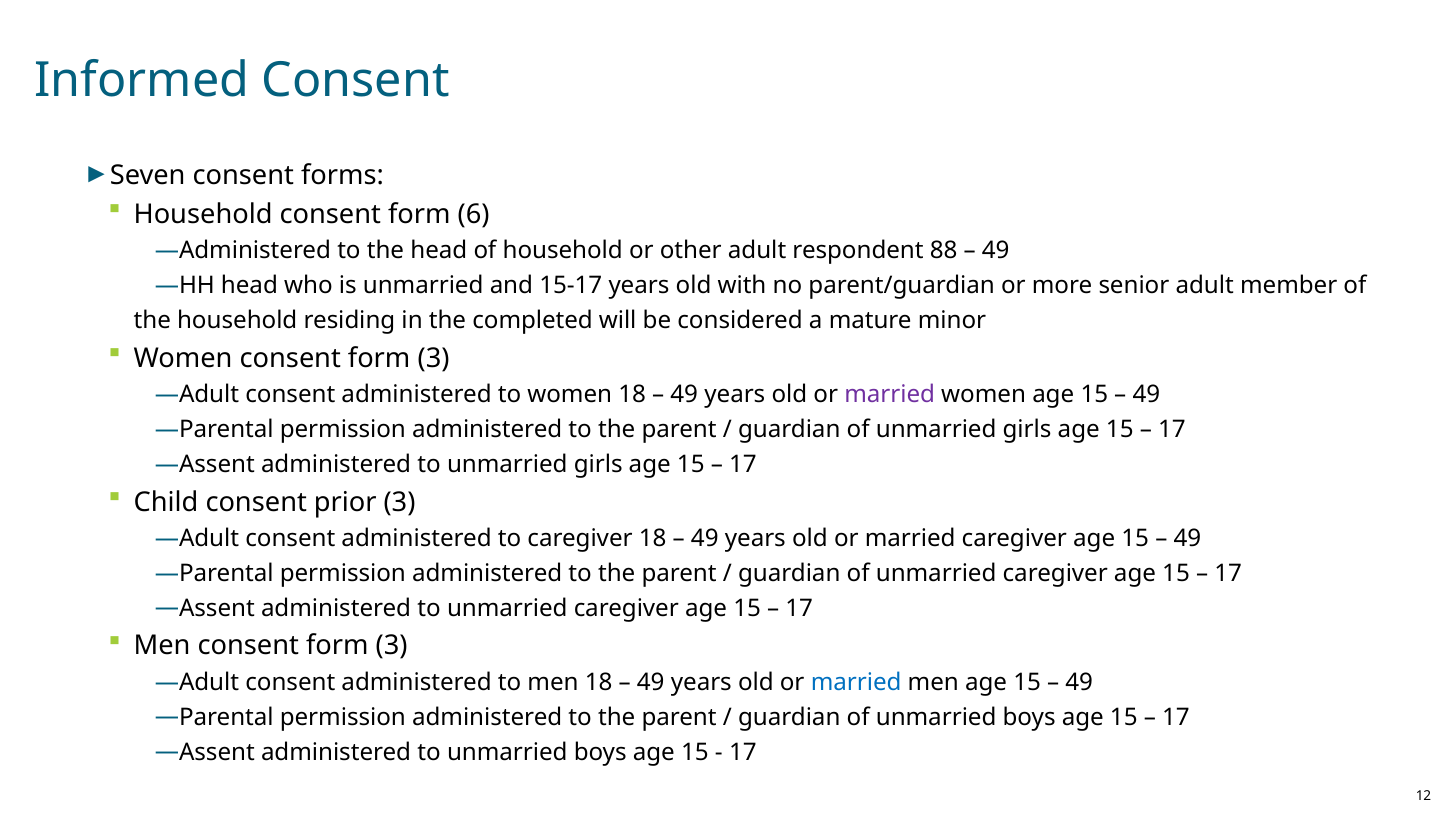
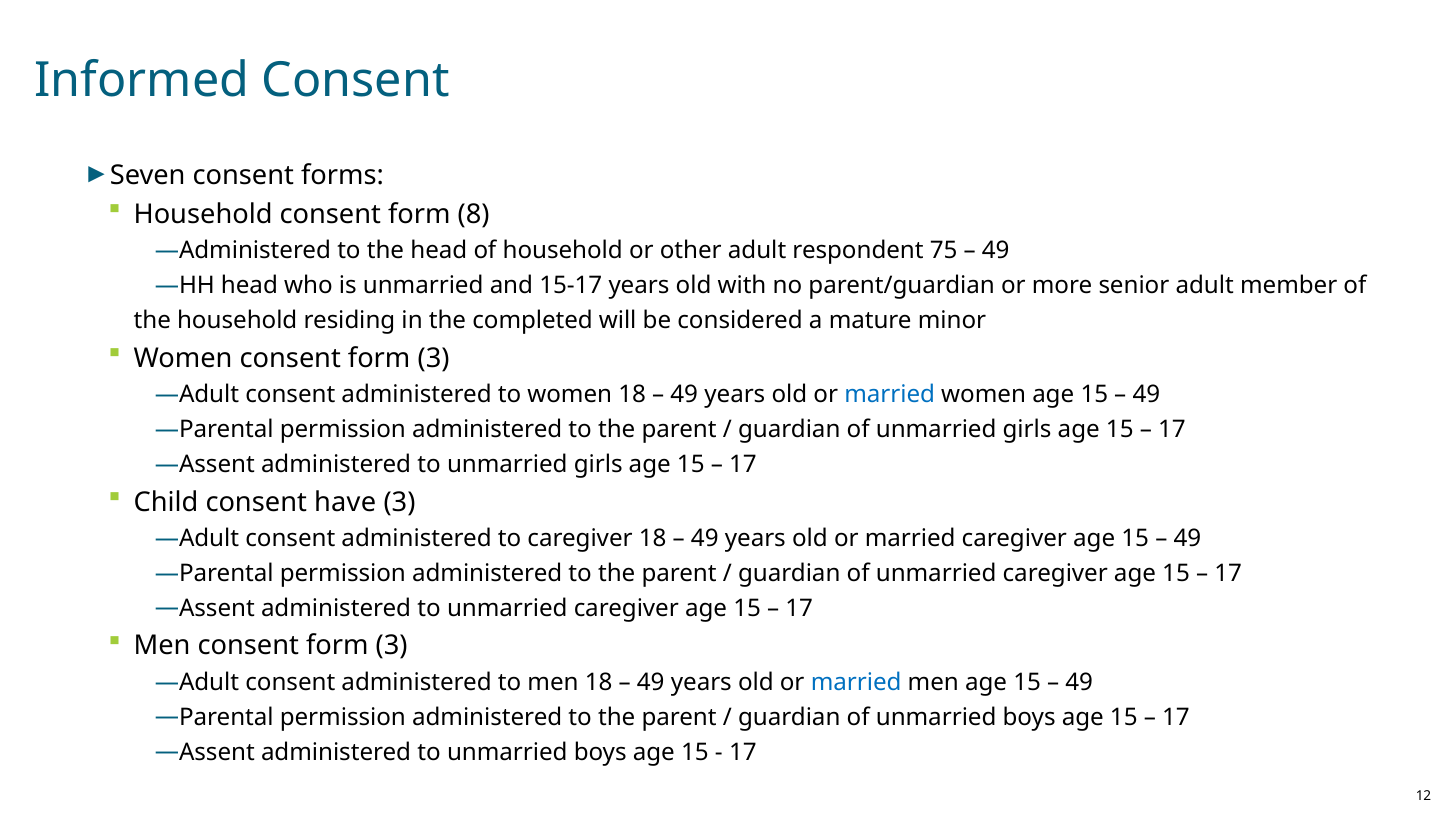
6: 6 -> 8
88: 88 -> 75
married at (890, 394) colour: purple -> blue
prior: prior -> have
